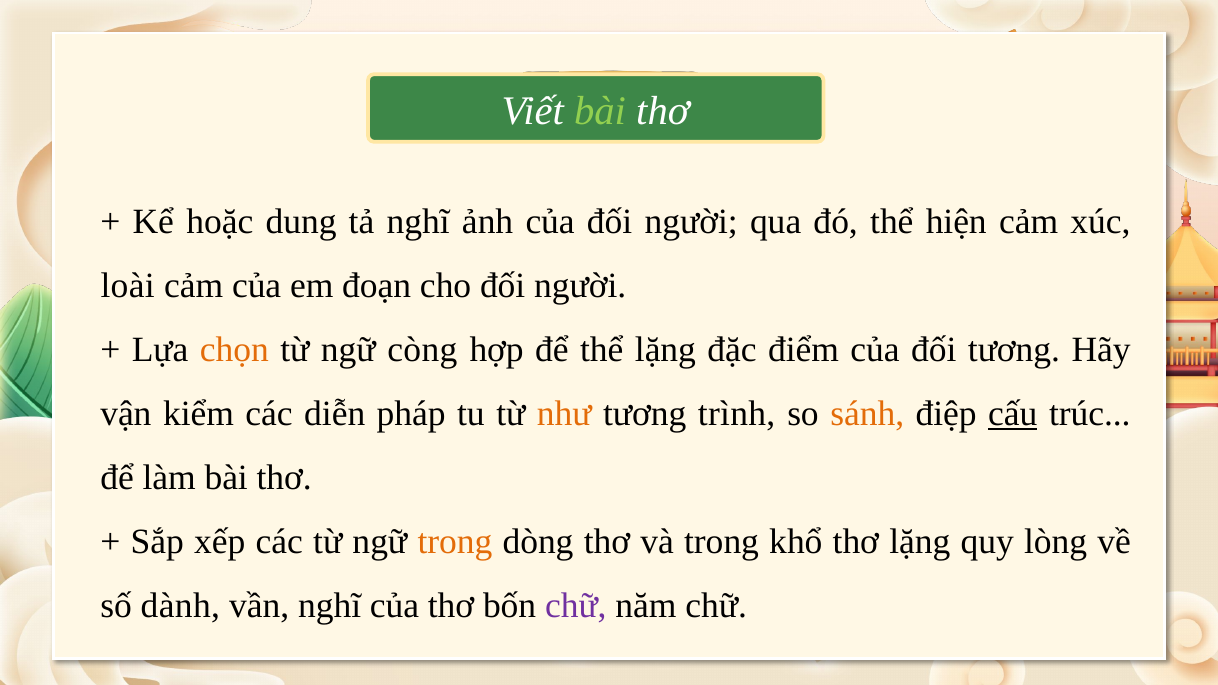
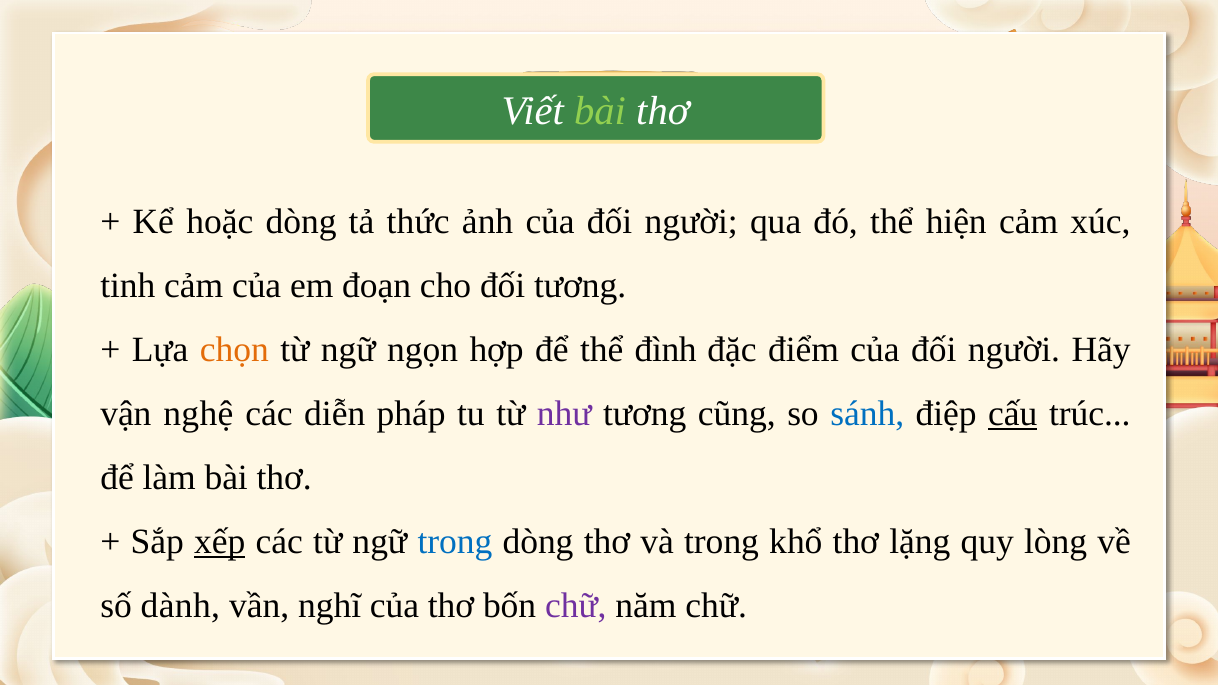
hoặc dung: dung -> dòng
tả nghĩ: nghĩ -> thức
loài: loài -> tinh
cho đối người: người -> tương
còng: còng -> ngọn
thể lặng: lặng -> đình
điểm của đối tương: tương -> người
kiểm: kiểm -> nghệ
như colour: orange -> purple
trình: trình -> cũng
sánh colour: orange -> blue
xếp underline: none -> present
trong at (455, 542) colour: orange -> blue
